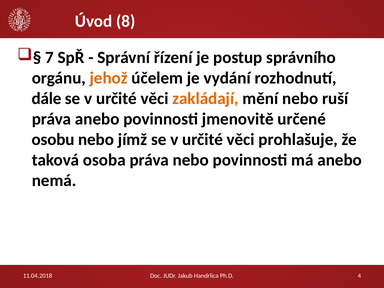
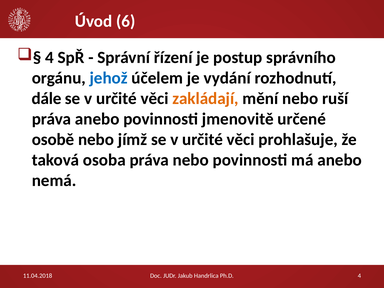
8: 8 -> 6
7 at (49, 58): 7 -> 4
jehož colour: orange -> blue
osobu: osobu -> osobě
